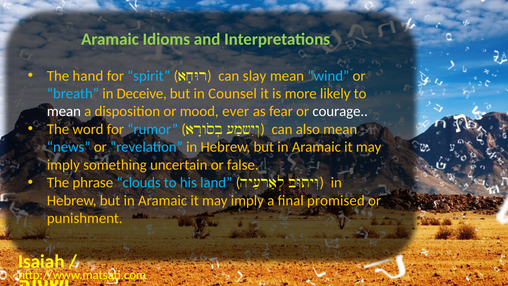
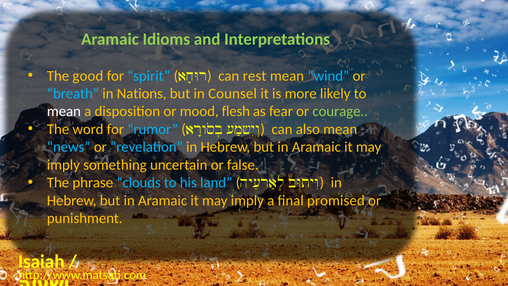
hand: hand -> good
slay: slay -> rest
Deceive: Deceive -> Nations
ever: ever -> flesh
courage colour: white -> light green
